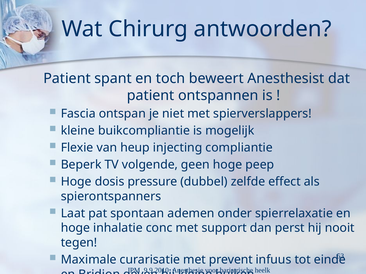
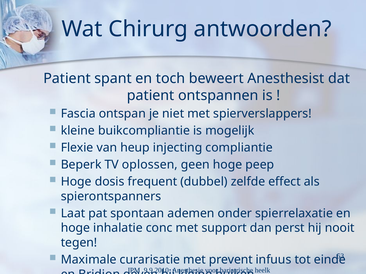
volgende: volgende -> oplossen
pressure: pressure -> frequent
